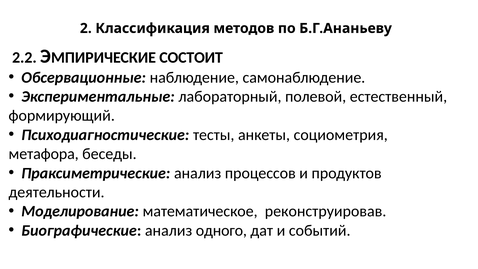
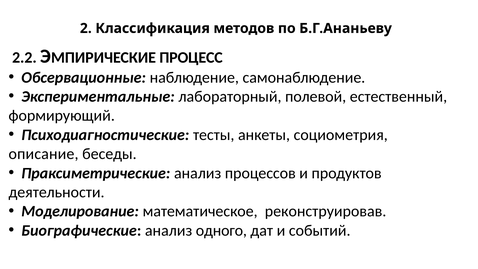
СОСТОИТ: СОСТОИТ -> ПРОЦЕСС
метафора: метафора -> описание
